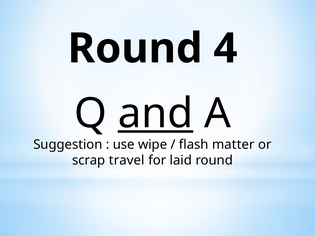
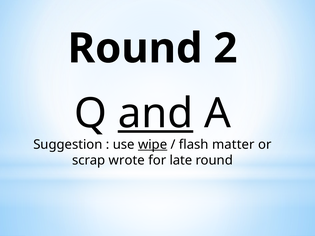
4: 4 -> 2
wipe underline: none -> present
travel: travel -> wrote
laid: laid -> late
